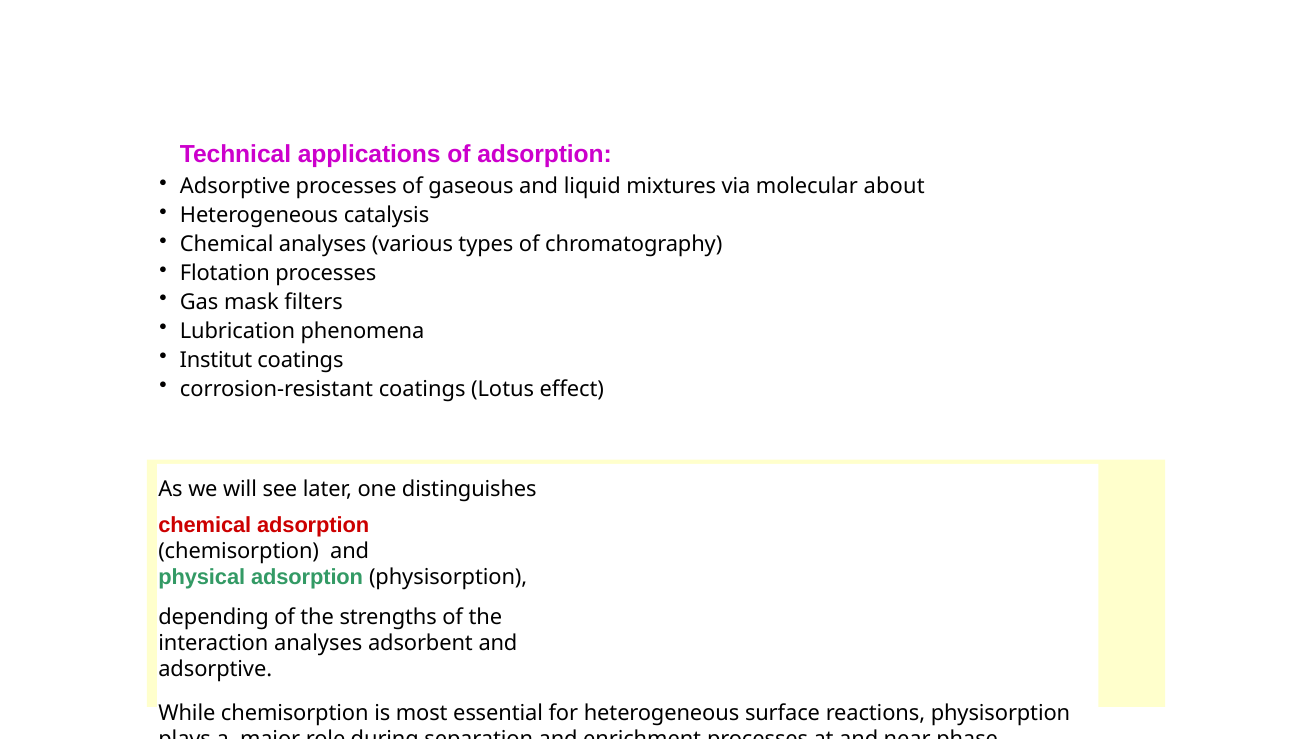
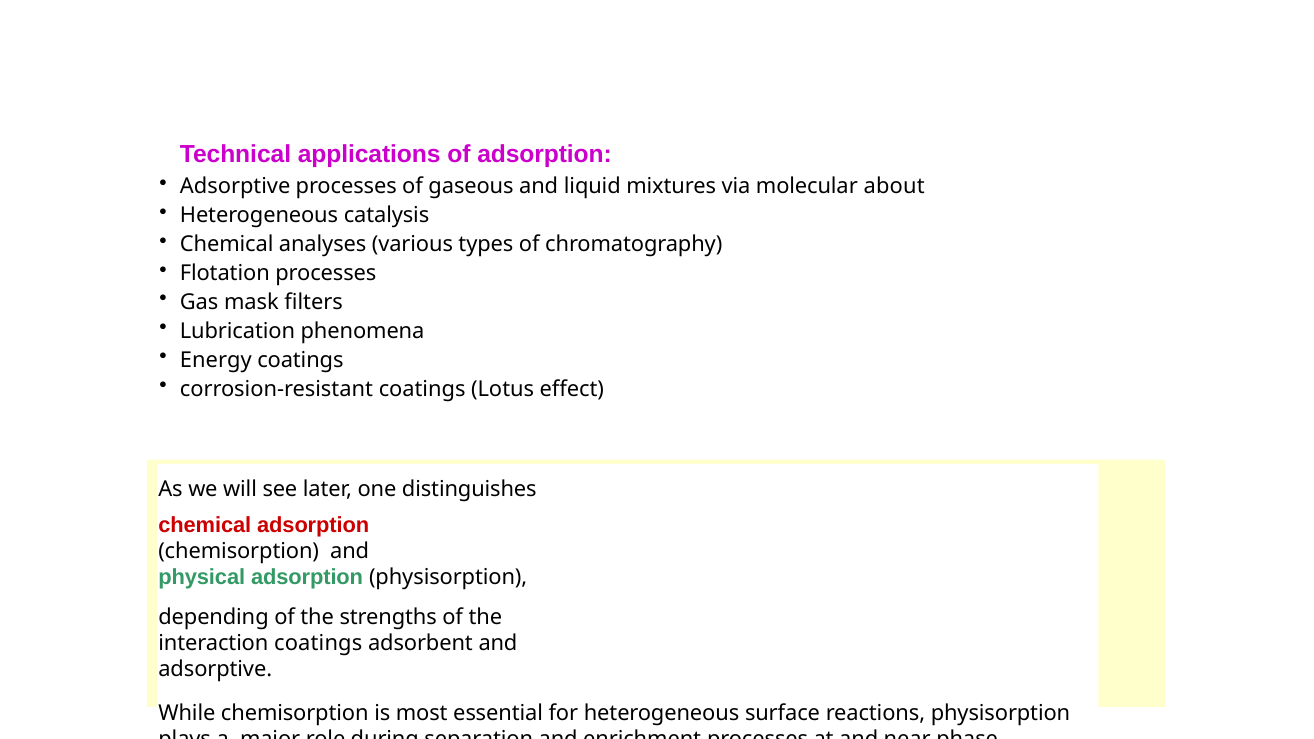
Institut: Institut -> Energy
interaction analyses: analyses -> coatings
